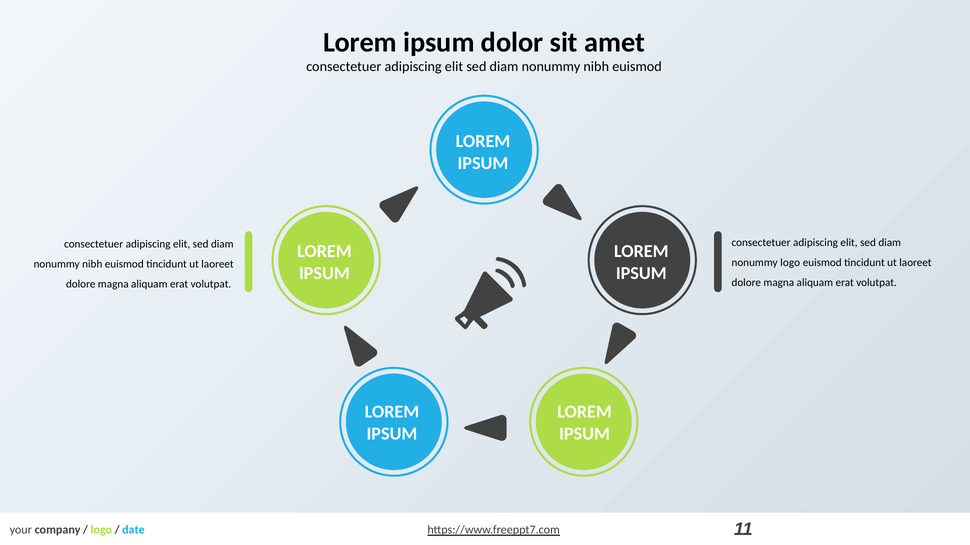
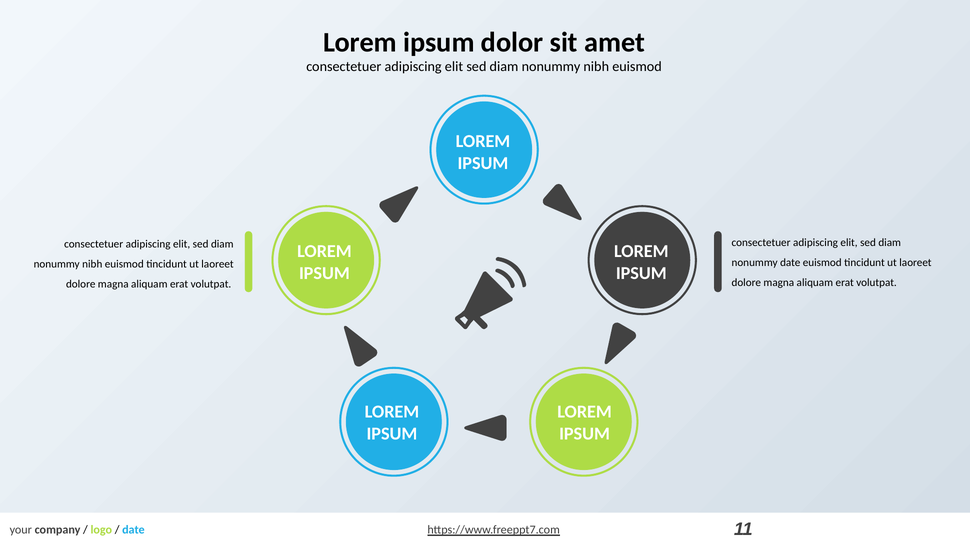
nonummy logo: logo -> date
